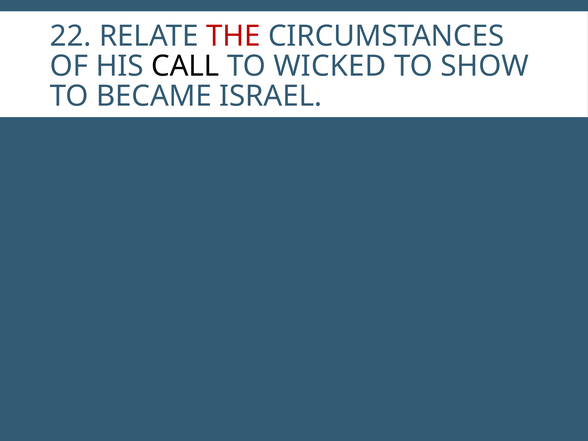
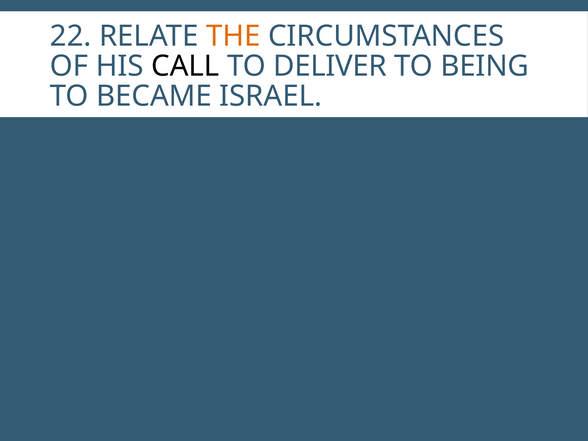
THE colour: red -> orange
WICKED: WICKED -> DELIVER
SHOW: SHOW -> BEING
